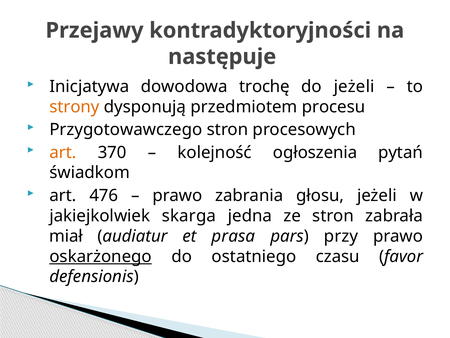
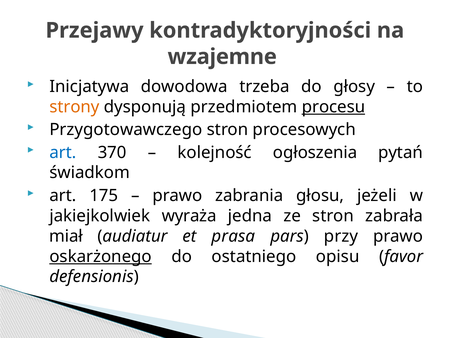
następuje: następuje -> wzajemne
trochę: trochę -> trzeba
do jeżeli: jeżeli -> głosy
procesu underline: none -> present
art at (63, 152) colour: orange -> blue
476: 476 -> 175
skarga: skarga -> wyraża
czasu: czasu -> opisu
